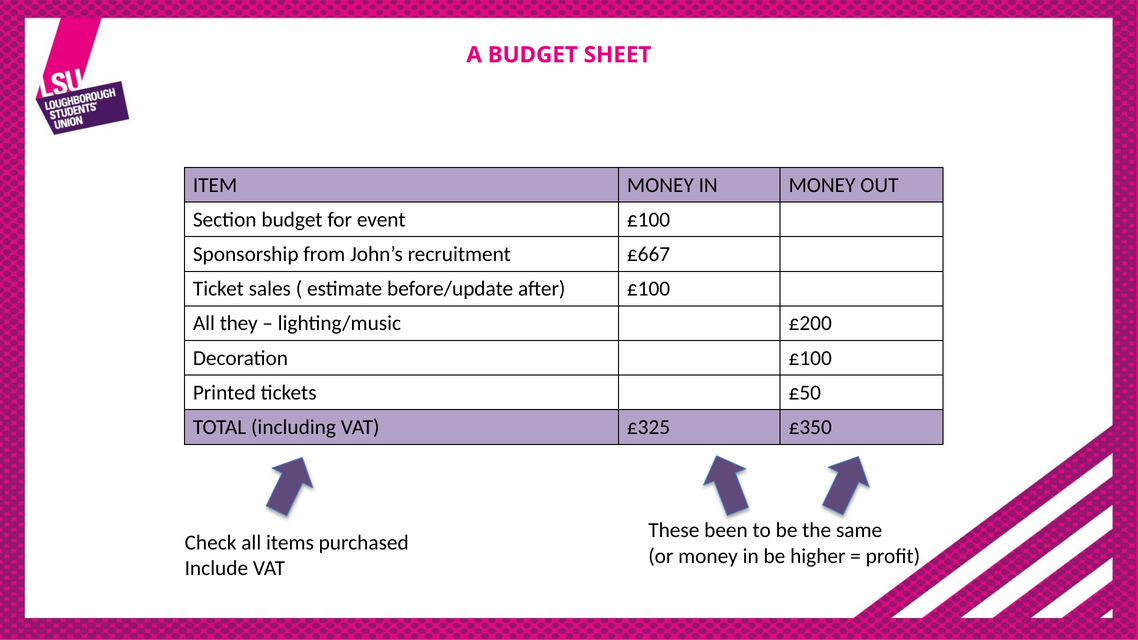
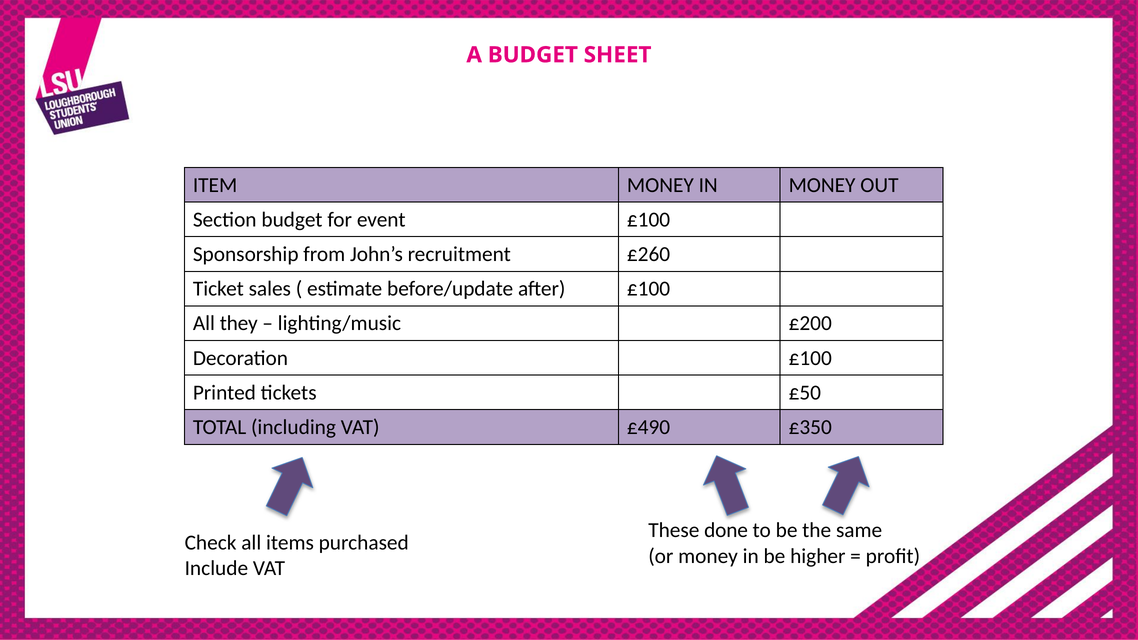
£667: £667 -> £260
£325: £325 -> £490
been: been -> done
